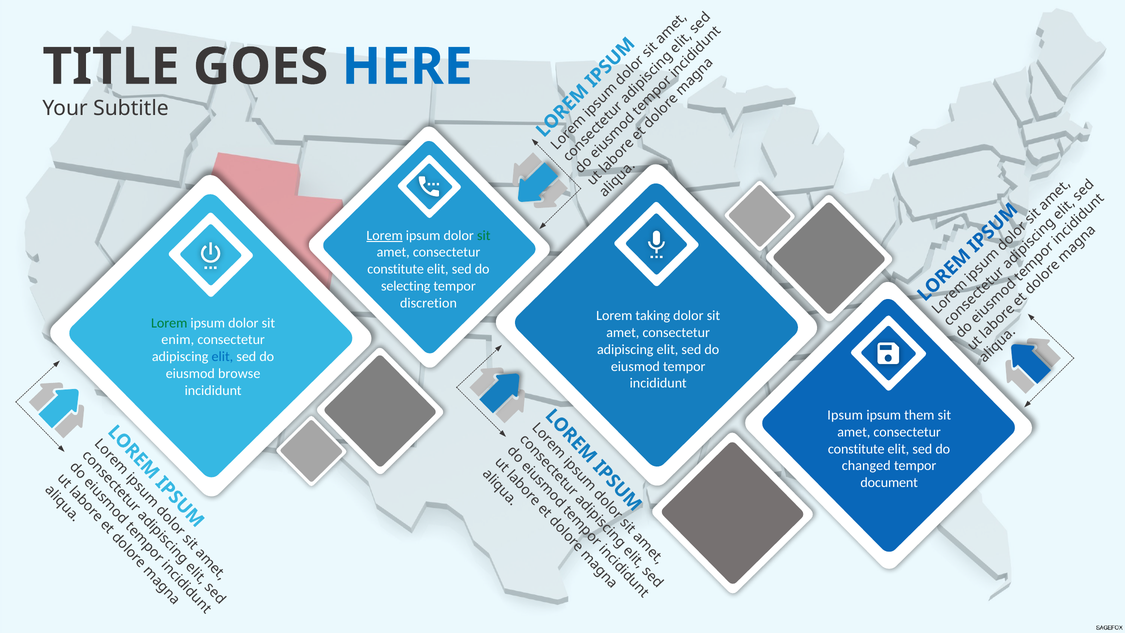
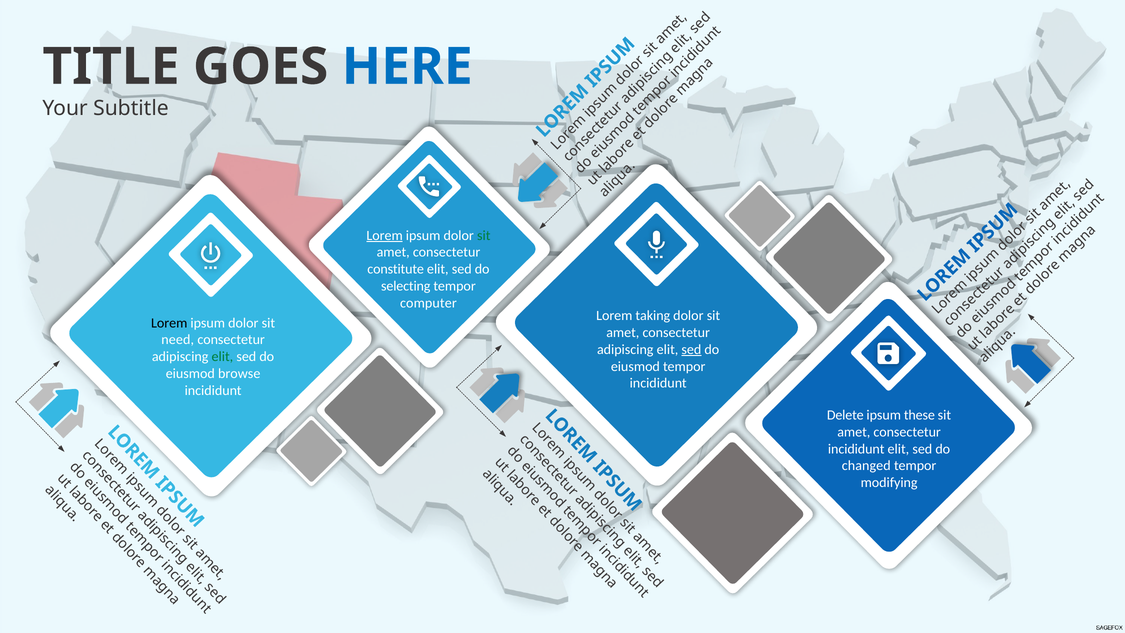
discretion: discretion -> computer
Lorem at (169, 323) colour: green -> black
enim: enim -> need
sed at (691, 349) underline: none -> present
elit at (222, 357) colour: blue -> green
Ipsum at (845, 415): Ipsum -> Delete
them: them -> these
constitute at (856, 449): constitute -> incididunt
document: document -> modifying
